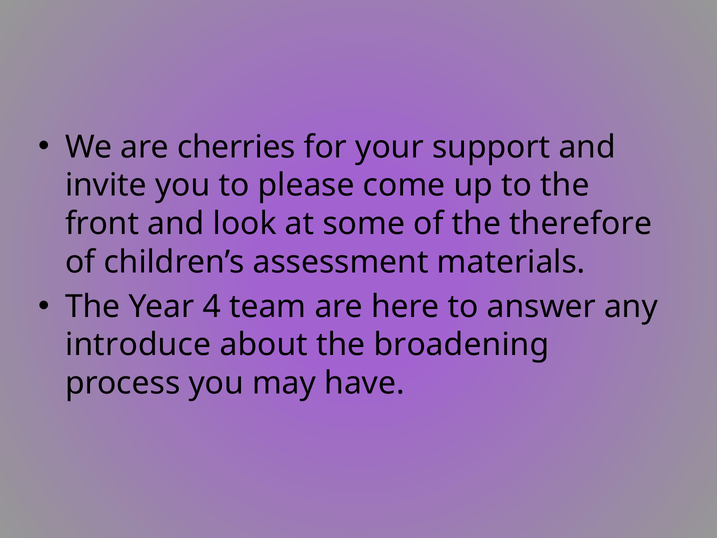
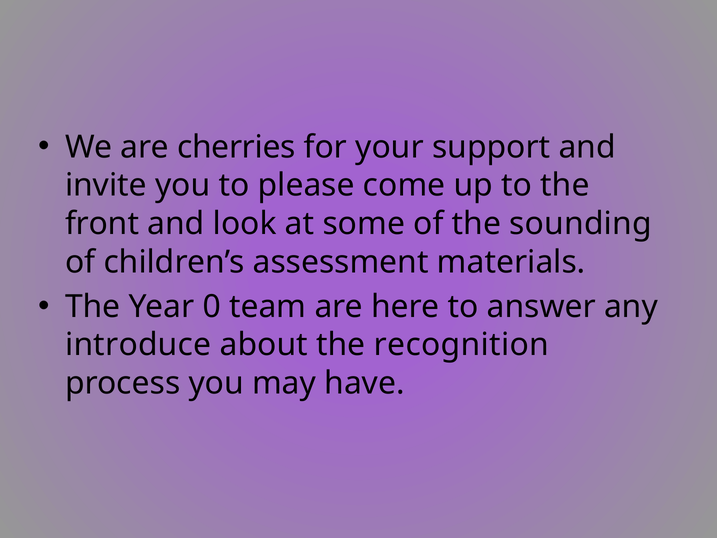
therefore: therefore -> sounding
4: 4 -> 0
broadening: broadening -> recognition
